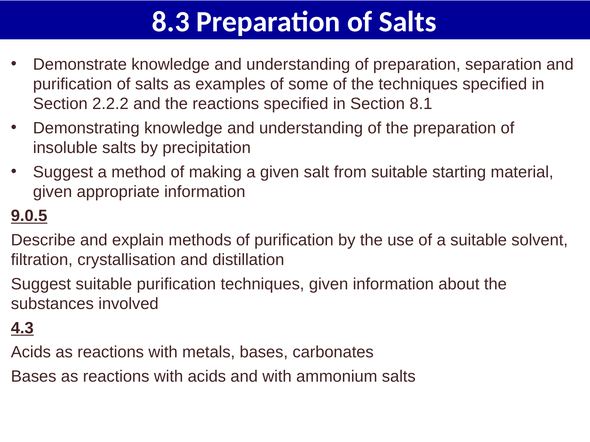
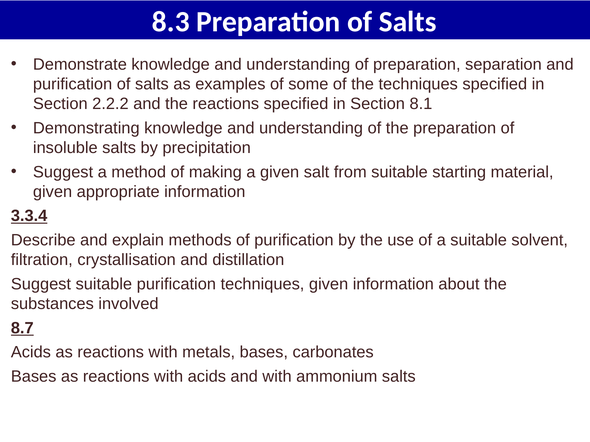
9.0.5: 9.0.5 -> 3.3.4
4.3: 4.3 -> 8.7
